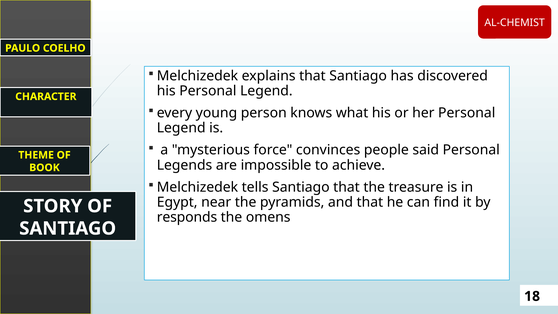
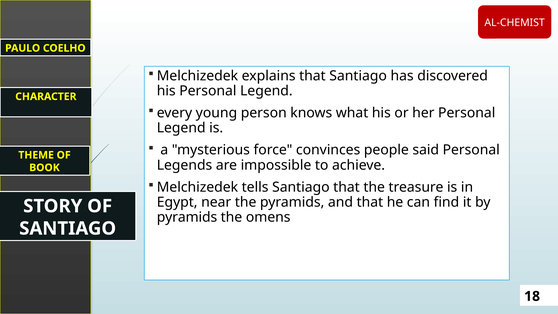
responds at (187, 217): responds -> pyramids
